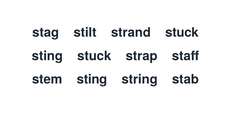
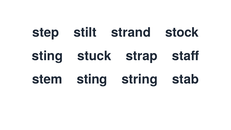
stag: stag -> step
strand stuck: stuck -> stock
